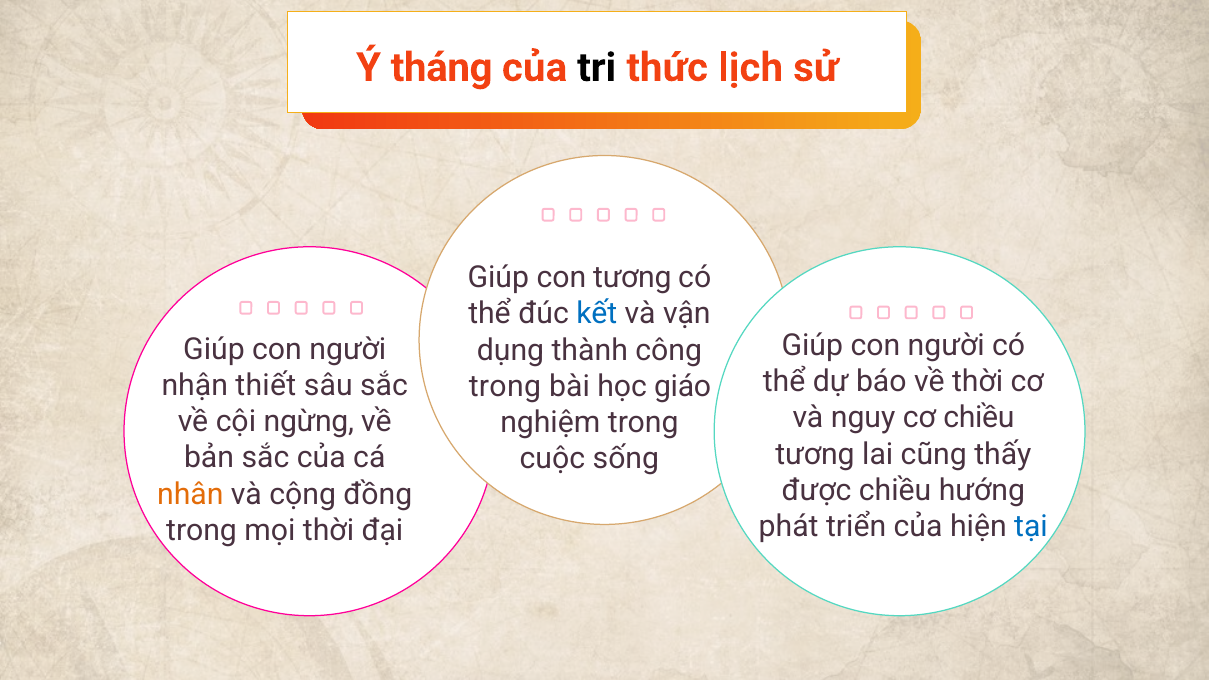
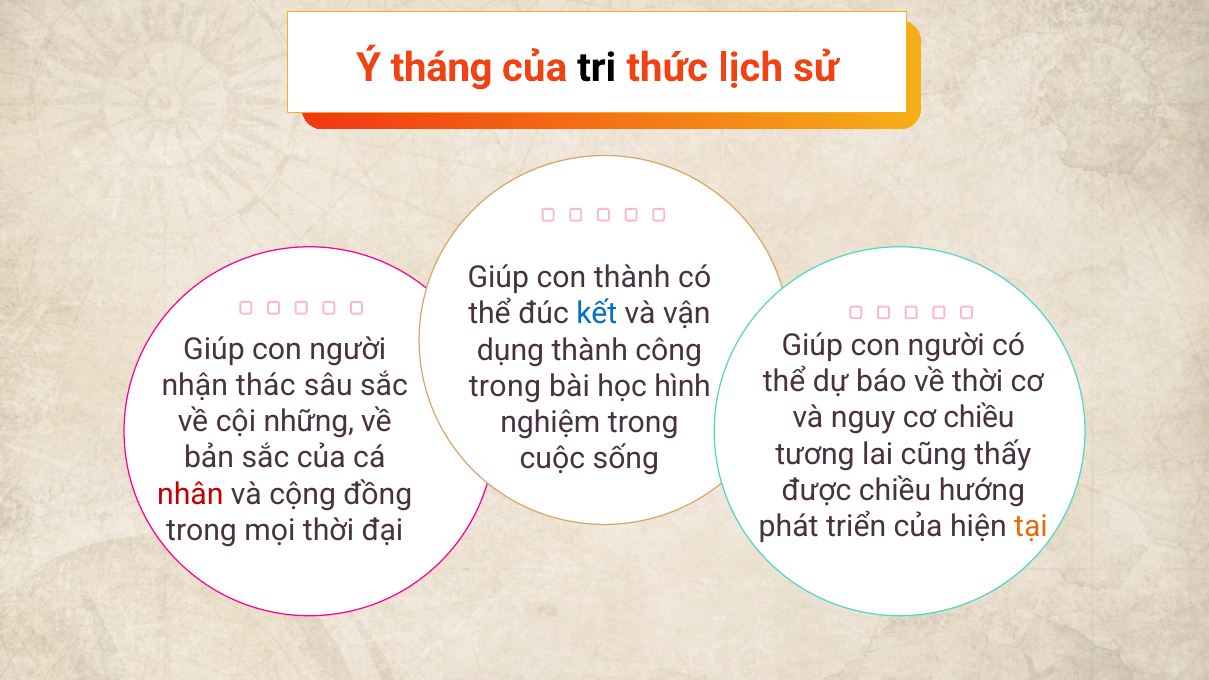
con tương: tương -> thành
thiết: thiết -> thác
giáo: giáo -> hình
ngừng: ngừng -> những
nhân colour: orange -> red
tại colour: blue -> orange
